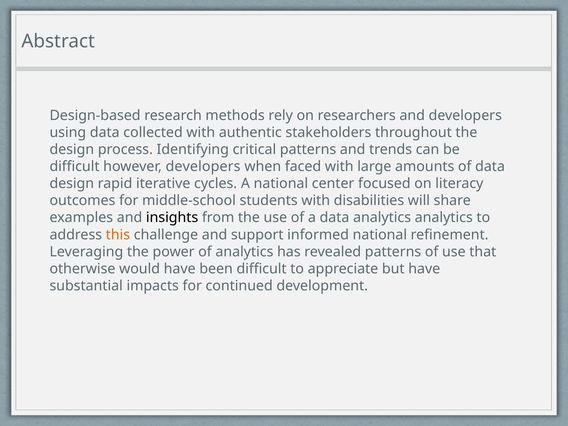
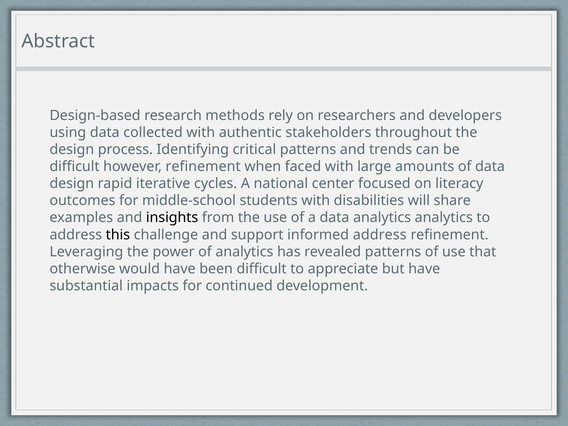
however developers: developers -> refinement
this colour: orange -> black
informed national: national -> address
